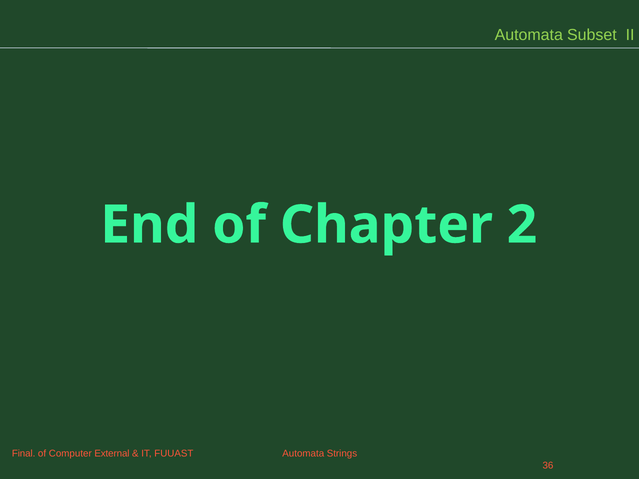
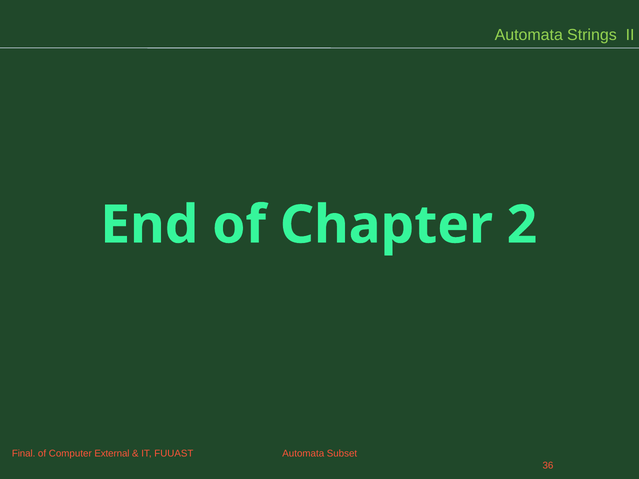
Subset: Subset -> Strings
Strings: Strings -> Subset
